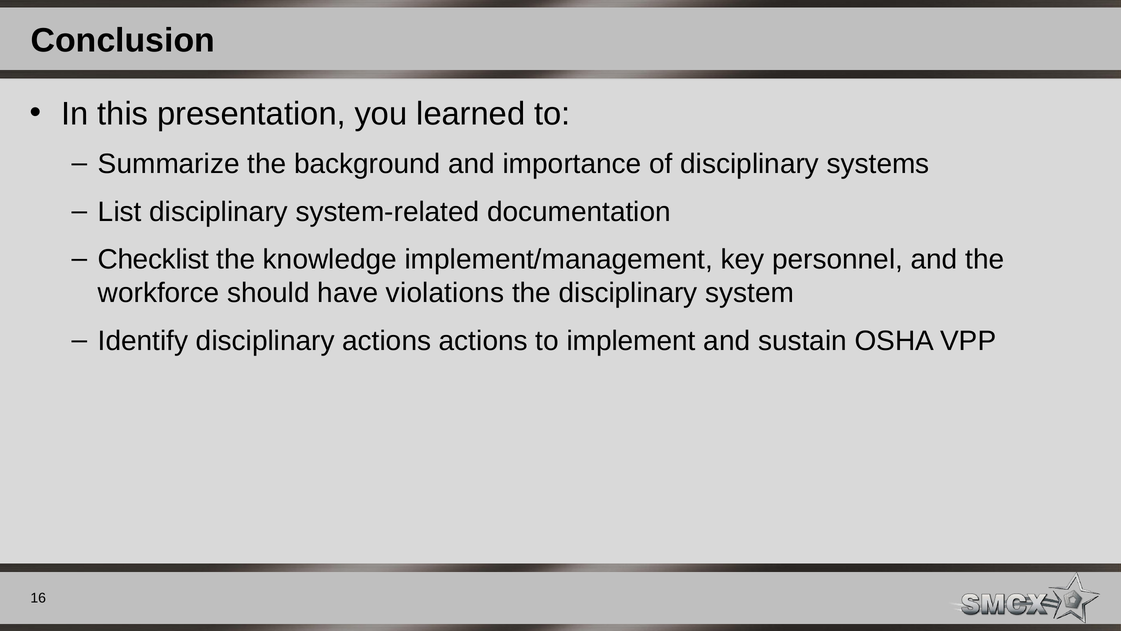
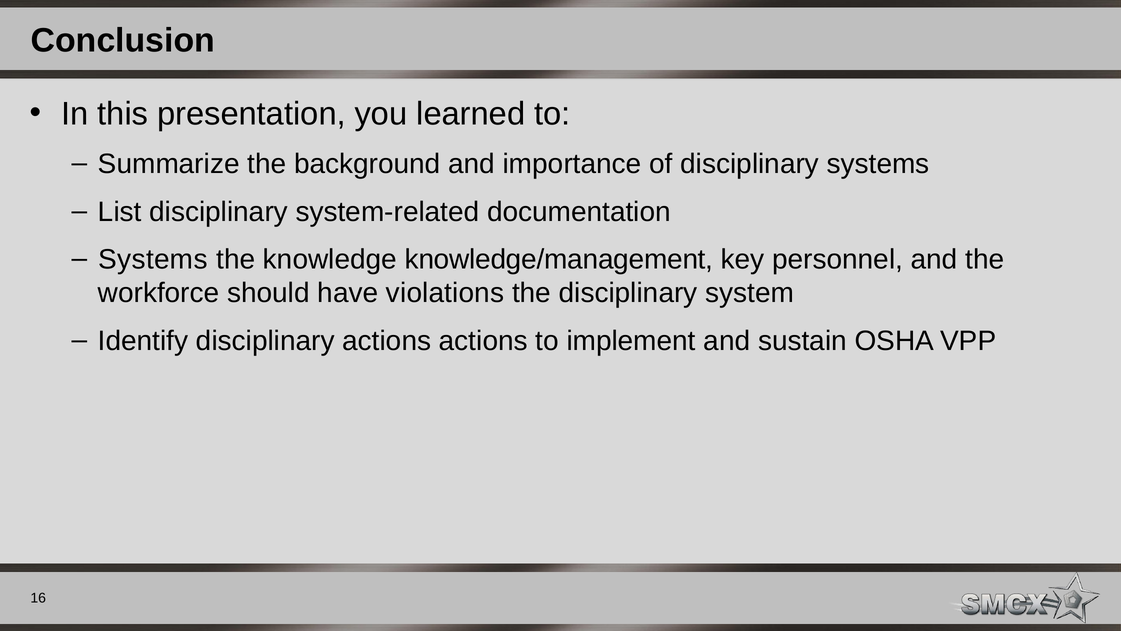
Checklist at (153, 259): Checklist -> Systems
implement/management: implement/management -> knowledge/management
